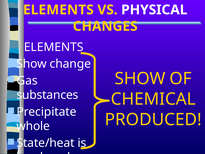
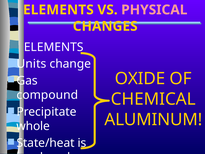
PHYSICAL colour: white -> pink
Show at (32, 64): Show -> Units
SHOW at (140, 78): SHOW -> OXIDE
substances: substances -> compound
PRODUCED at (153, 119): PRODUCED -> ALUMINUM
